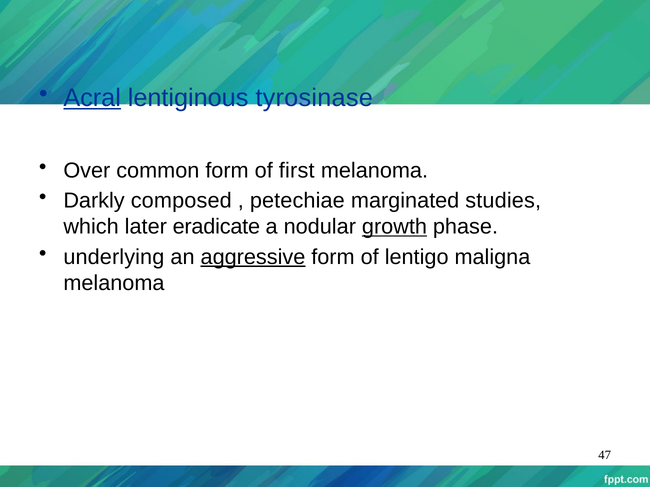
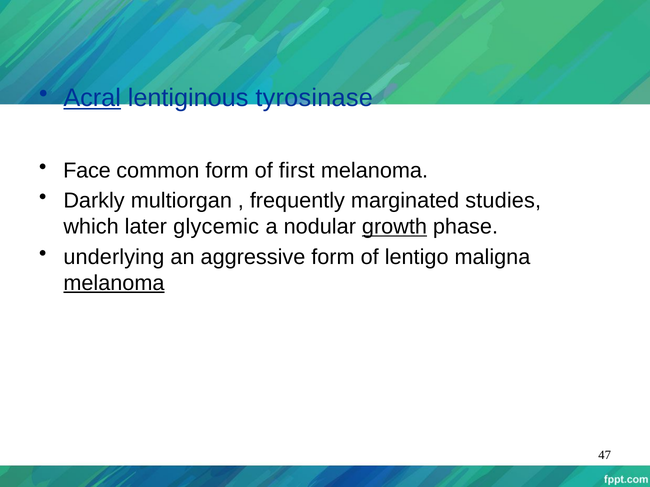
Over: Over -> Face
composed: composed -> multiorgan
petechiae: petechiae -> frequently
eradicate: eradicate -> glycemic
aggressive underline: present -> none
melanoma at (114, 283) underline: none -> present
